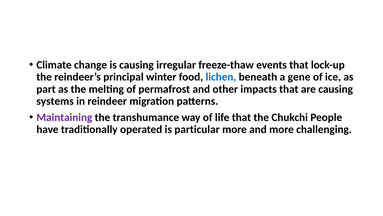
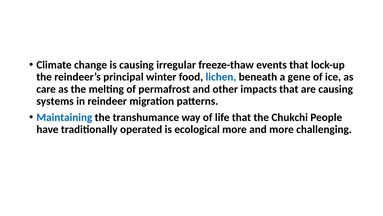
part: part -> care
Maintaining colour: purple -> blue
particular: particular -> ecological
